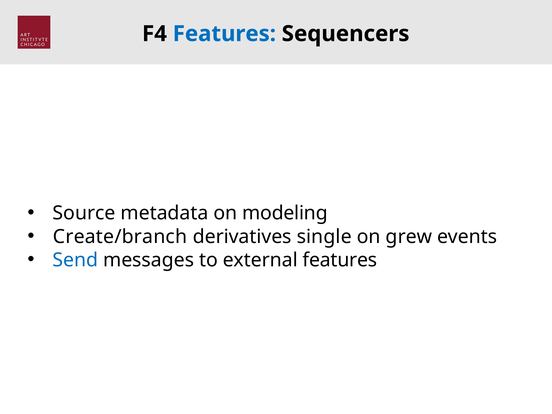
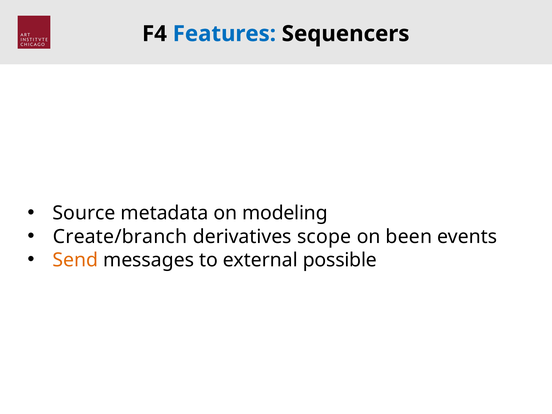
single: single -> scope
grew: grew -> been
Send colour: blue -> orange
external features: features -> possible
